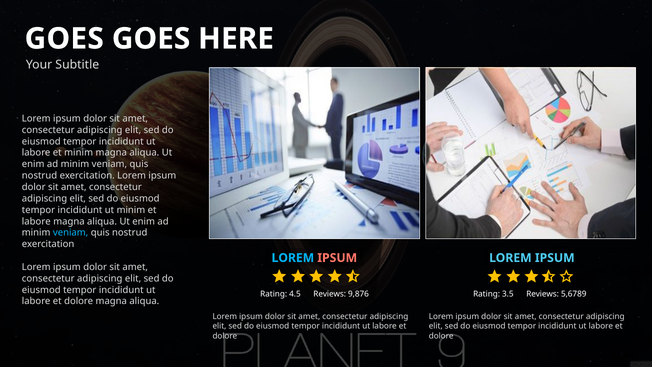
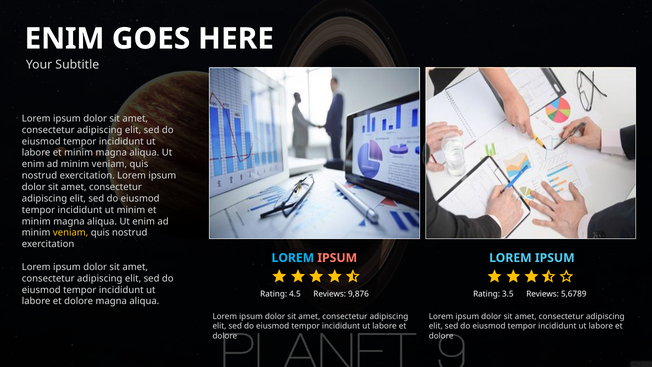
GOES at (64, 39): GOES -> ENIM
labore at (36, 221): labore -> minim
veniam at (71, 233) colour: light blue -> yellow
